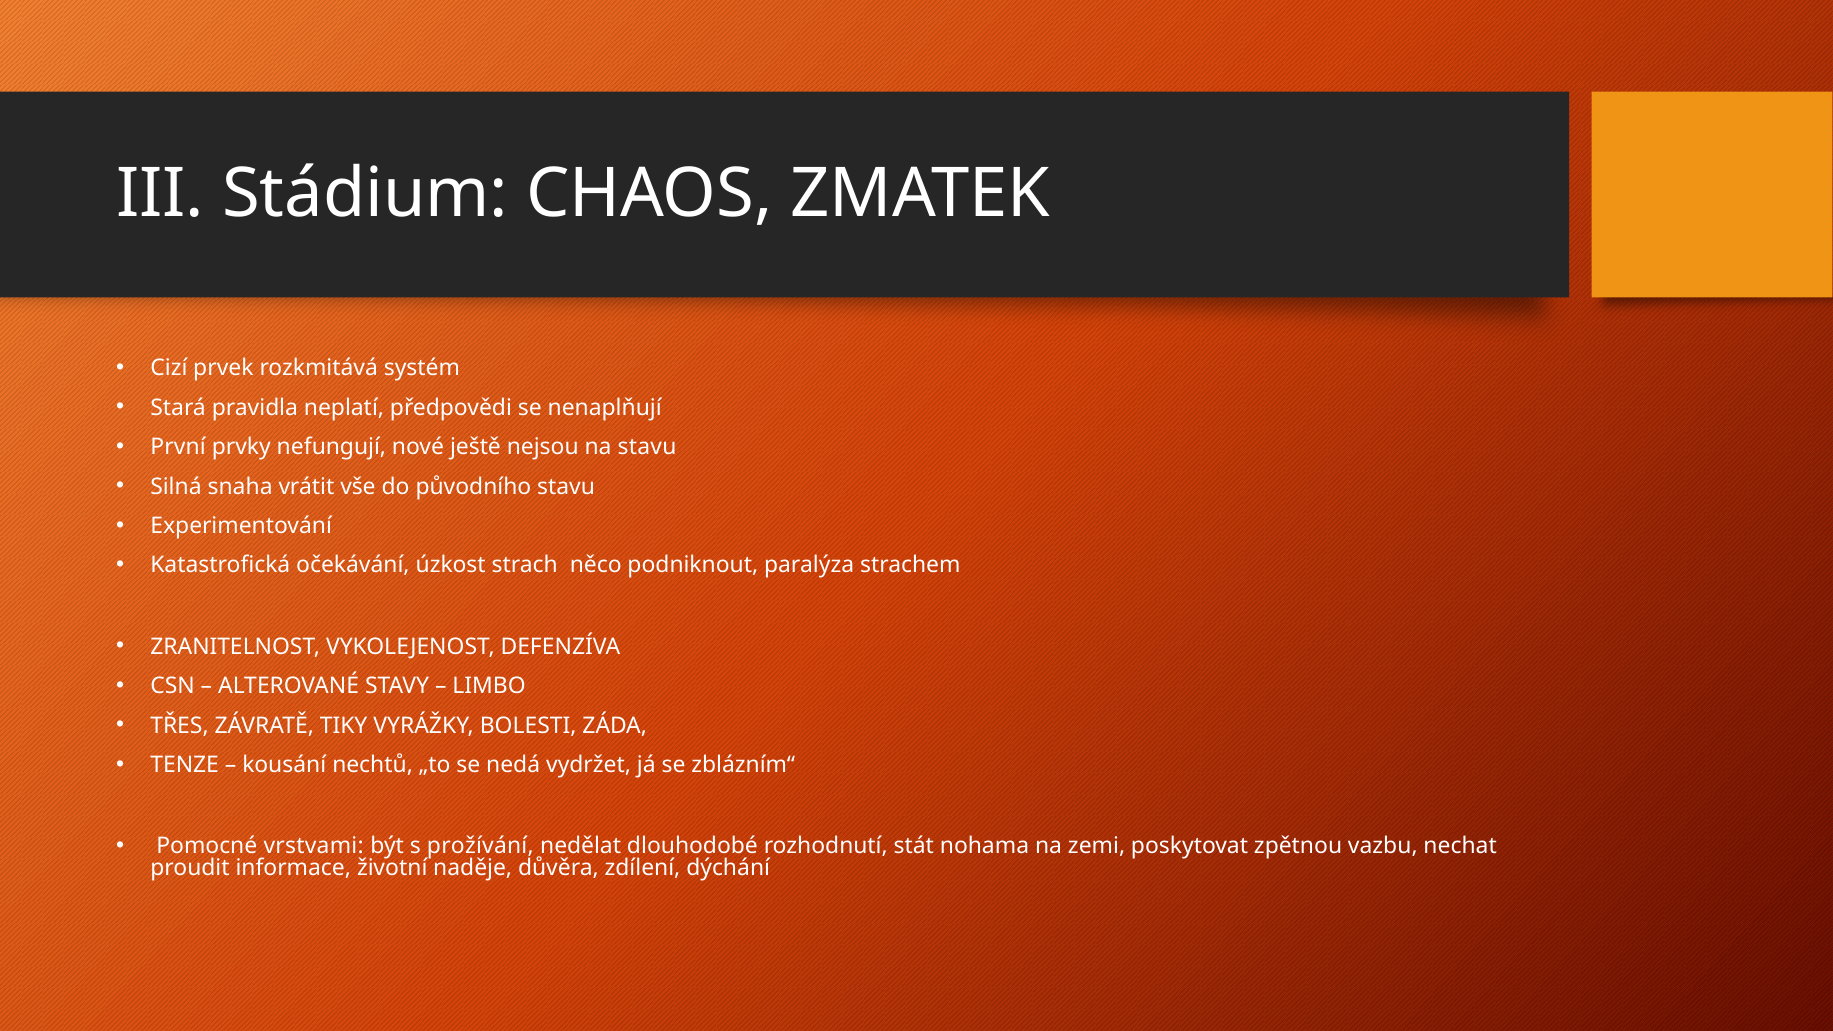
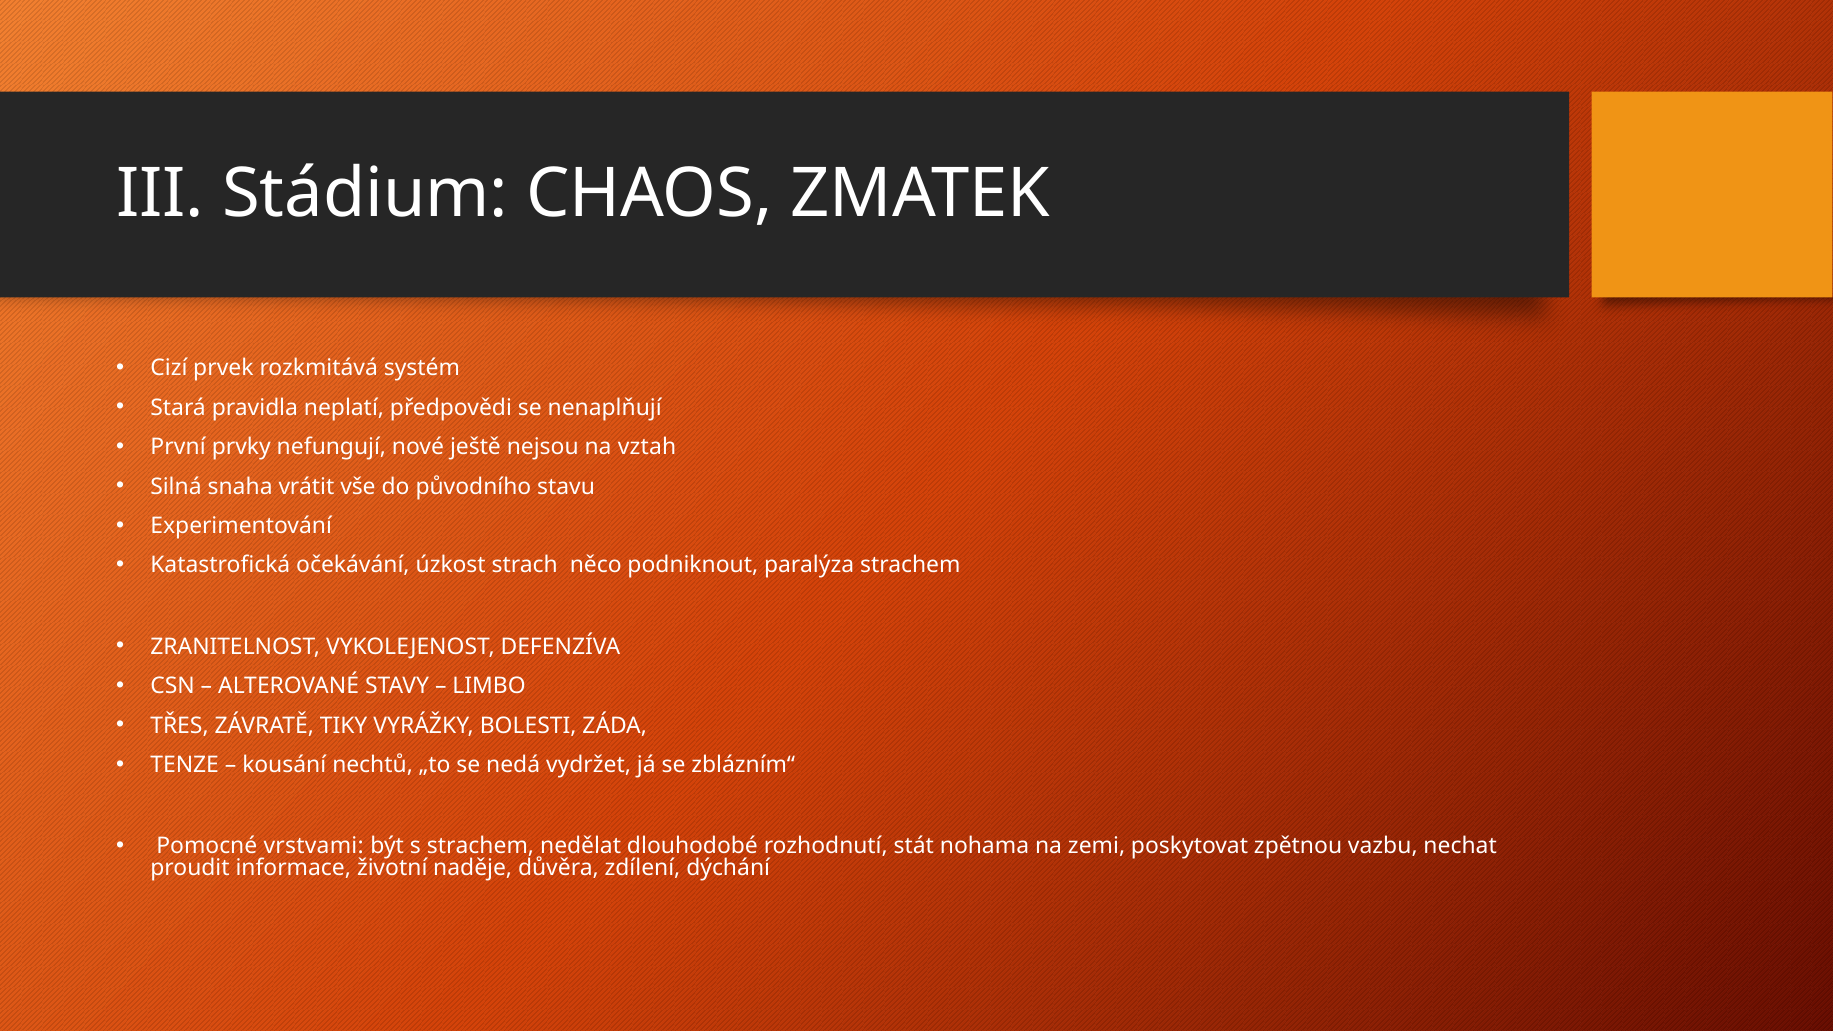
na stavu: stavu -> vztah
s prožívání: prožívání -> strachem
